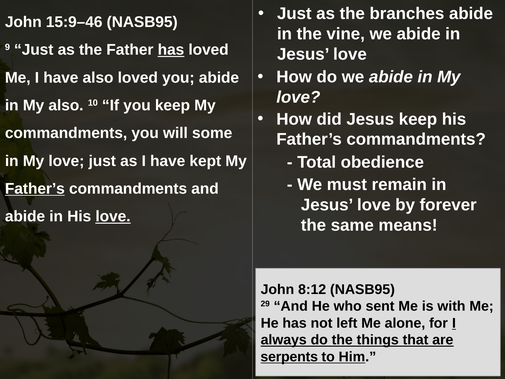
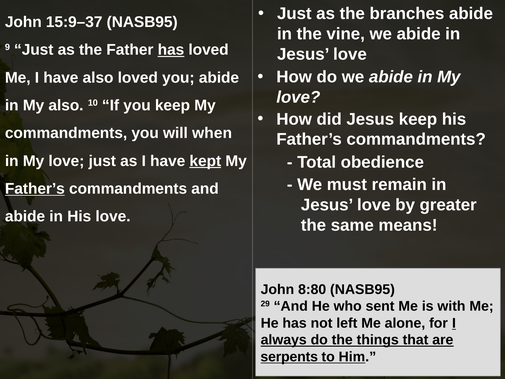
15:9–46: 15:9–46 -> 15:9–37
some: some -> when
kept underline: none -> present
forever: forever -> greater
love at (113, 216) underline: present -> none
8:12: 8:12 -> 8:80
